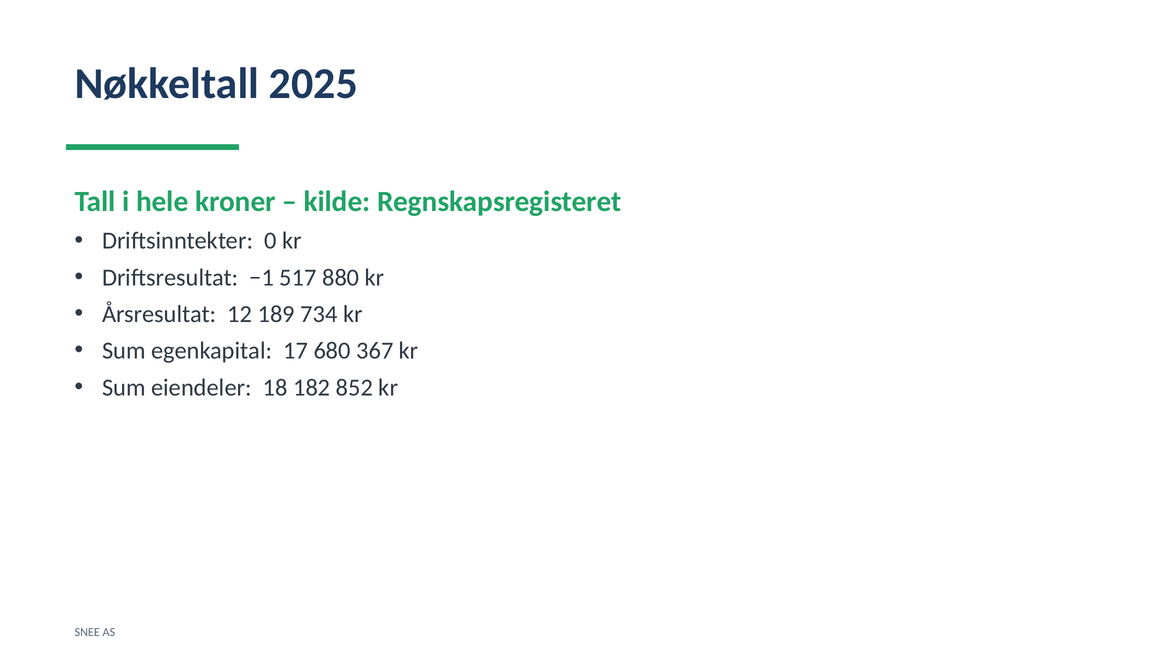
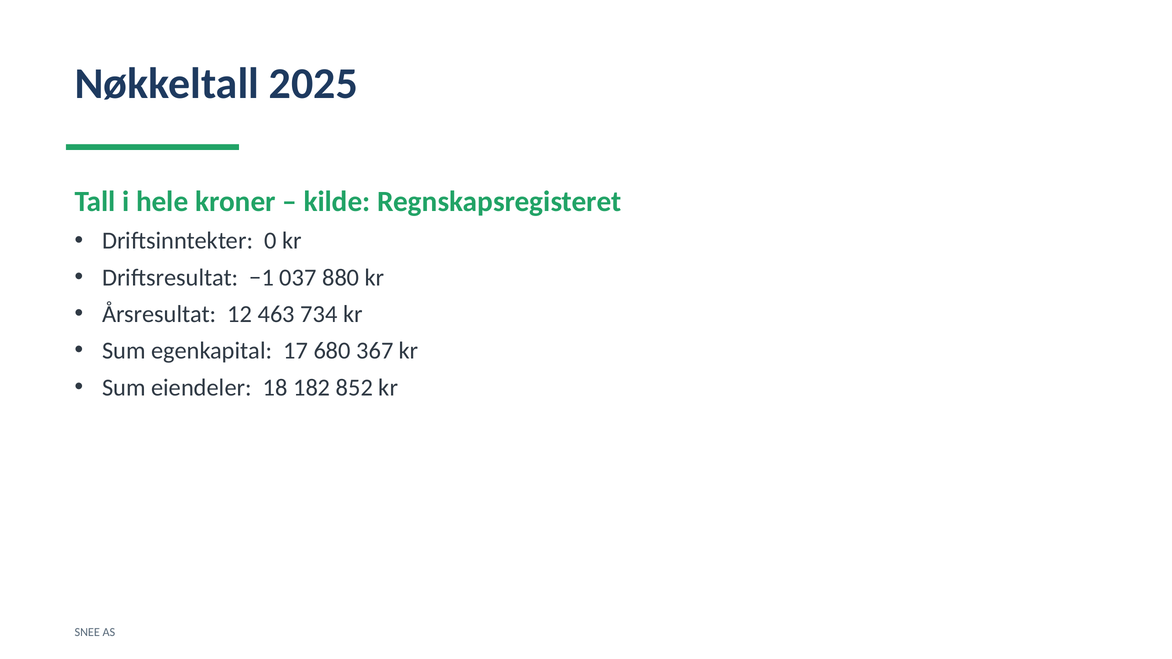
517: 517 -> 037
189: 189 -> 463
